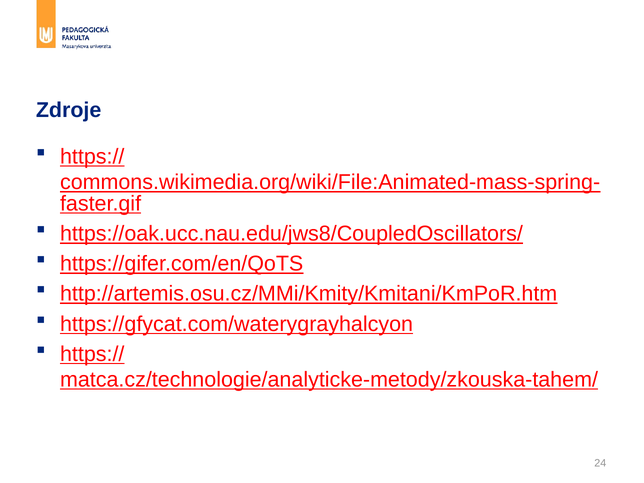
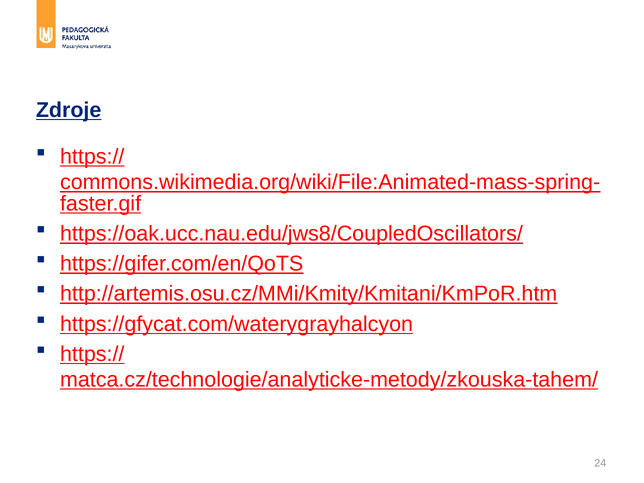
Zdroje underline: none -> present
